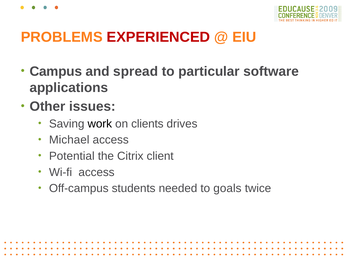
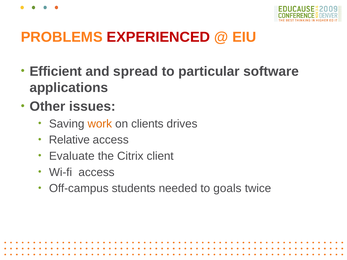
Campus: Campus -> Efficient
work colour: black -> orange
Michael: Michael -> Relative
Potential: Potential -> Evaluate
